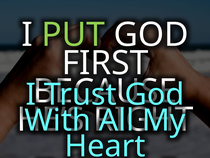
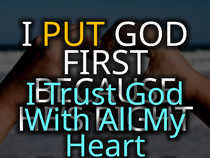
PUT colour: light green -> yellow
